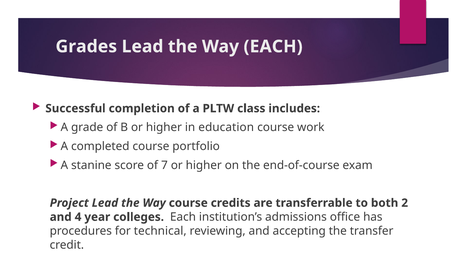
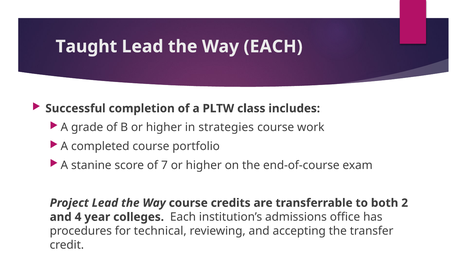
Grades: Grades -> Taught
education: education -> strategies
